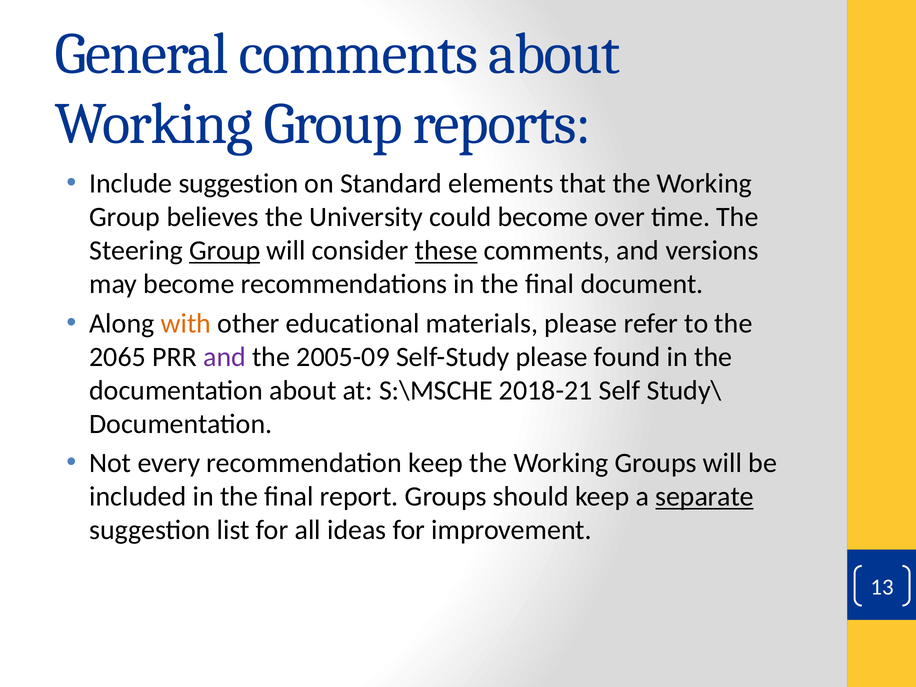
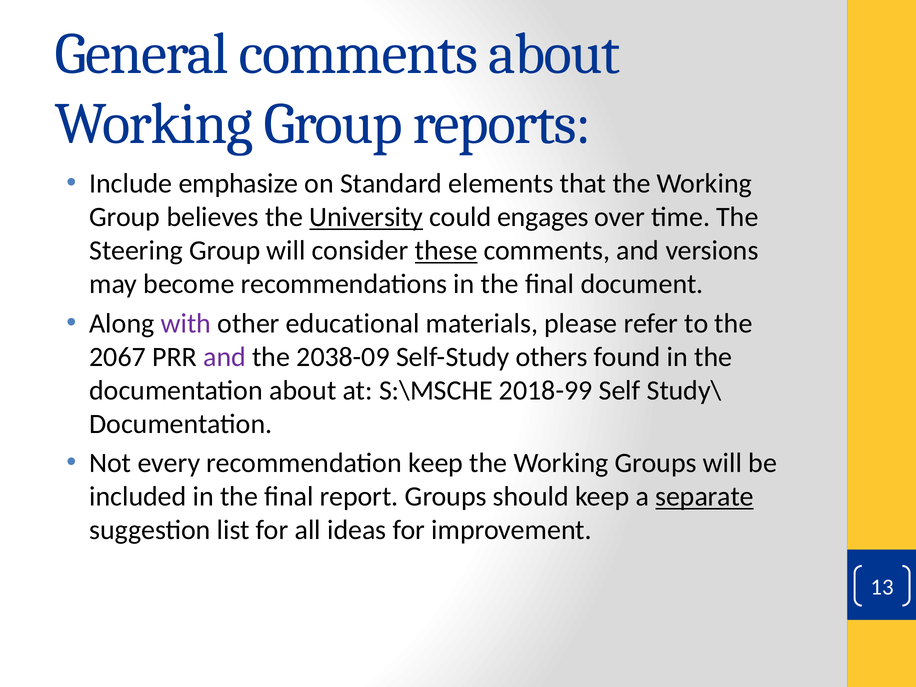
Include suggestion: suggestion -> emphasize
University underline: none -> present
could become: become -> engages
Group at (225, 251) underline: present -> none
with colour: orange -> purple
2065: 2065 -> 2067
2005-09: 2005-09 -> 2038-09
Self-Study please: please -> others
2018-21: 2018-21 -> 2018-99
